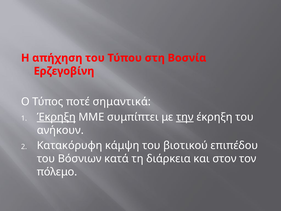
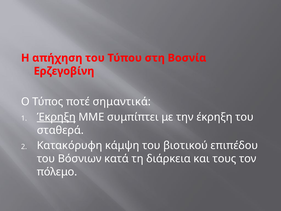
την underline: present -> none
ανήκουν: ανήκουν -> σταθερά
στον: στον -> τους
